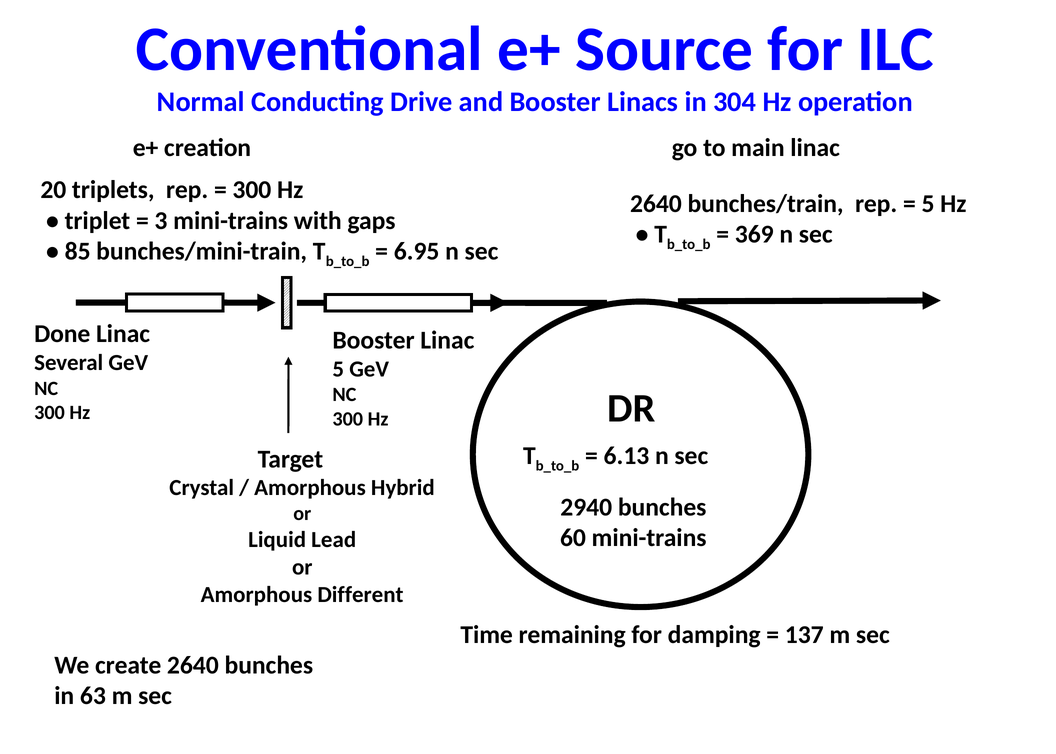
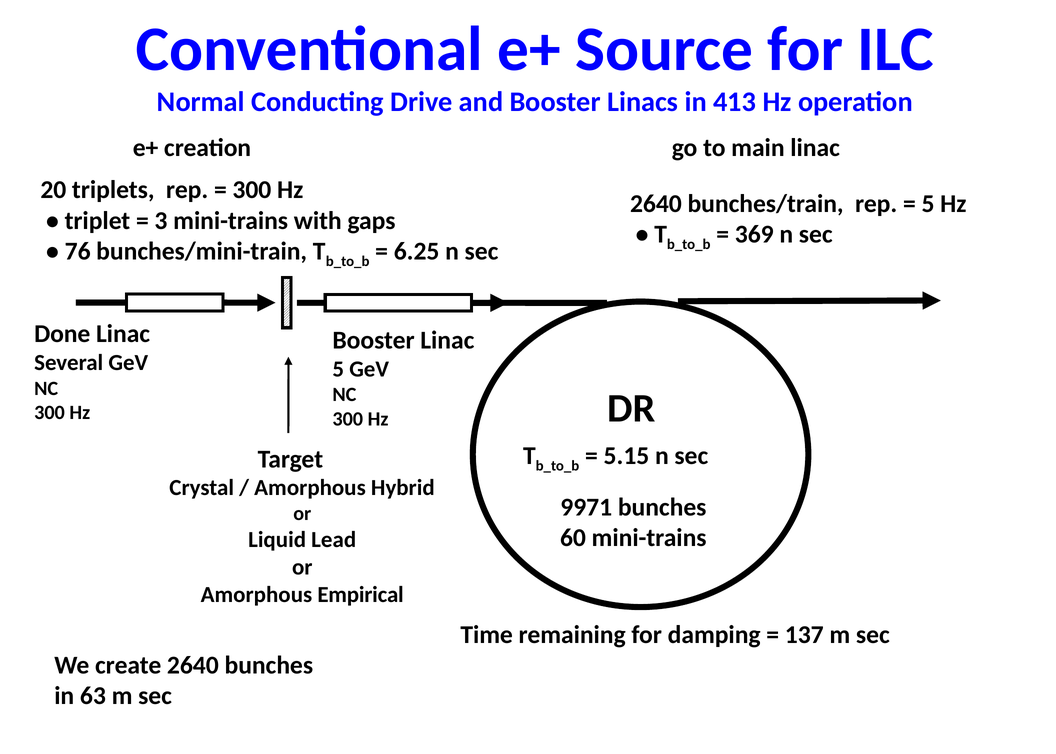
304: 304 -> 413
85: 85 -> 76
6.95: 6.95 -> 6.25
6.13: 6.13 -> 5.15
2940: 2940 -> 9971
Different: Different -> Empirical
